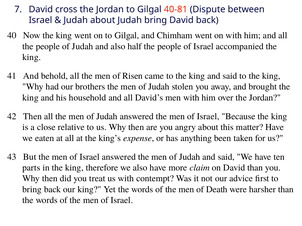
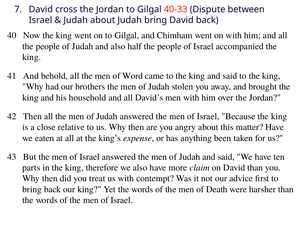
40-81: 40-81 -> 40-33
Risen: Risen -> Word
